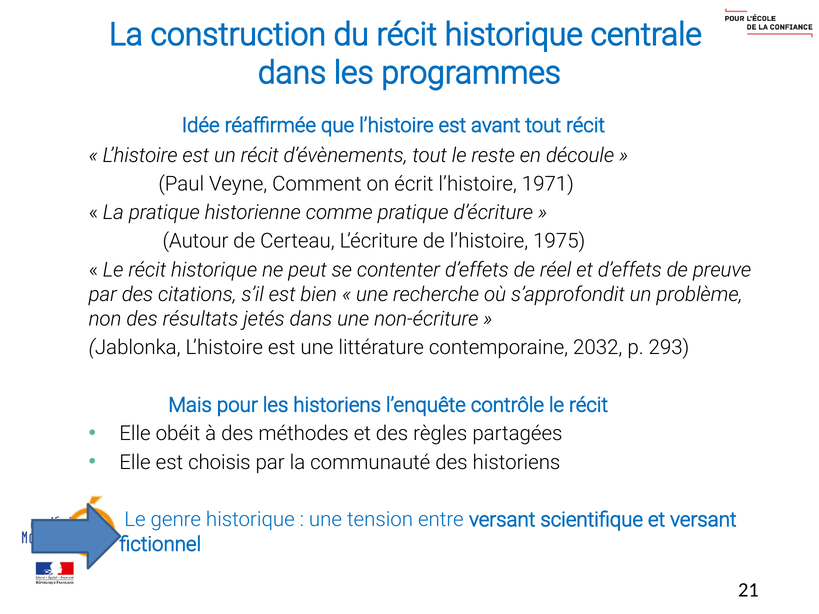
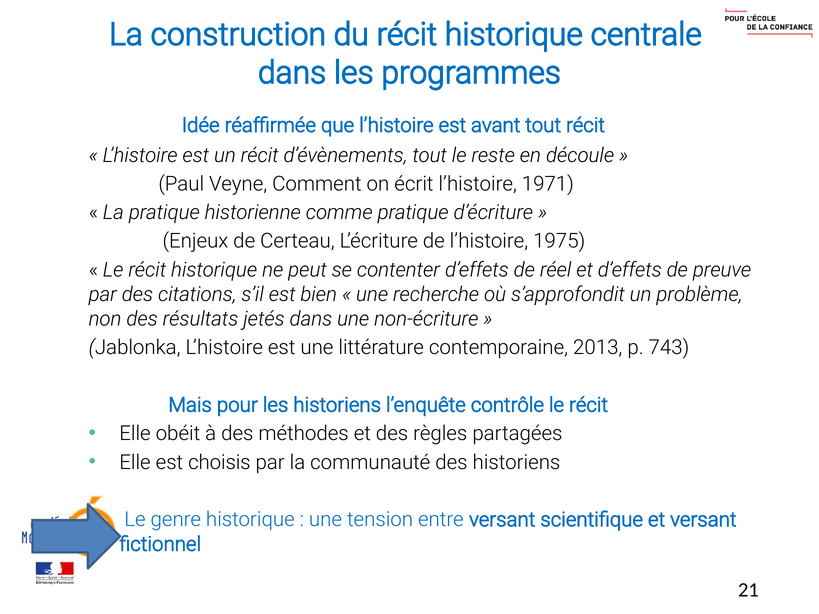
Autour: Autour -> Enjeux
2032: 2032 -> 2013
293: 293 -> 743
